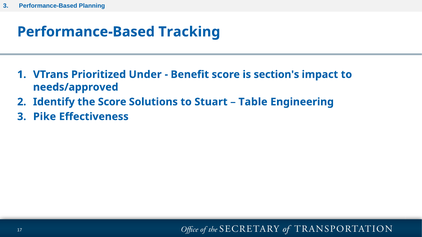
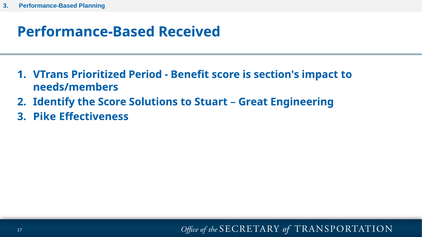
Tracking: Tracking -> Received
Under: Under -> Period
needs/approved: needs/approved -> needs/members
Table: Table -> Great
